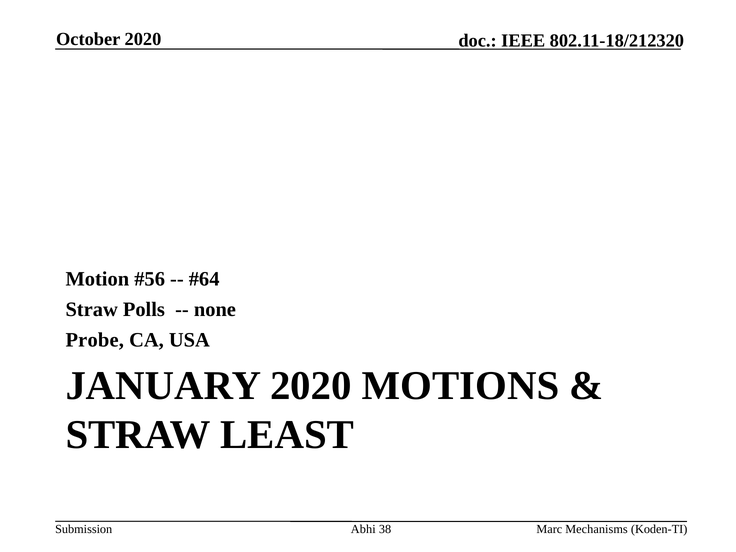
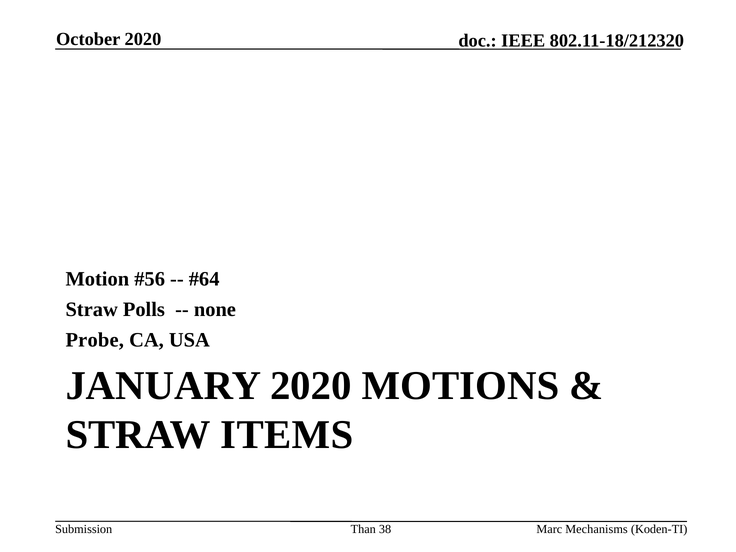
LEAST: LEAST -> ITEMS
Abhi: Abhi -> Than
